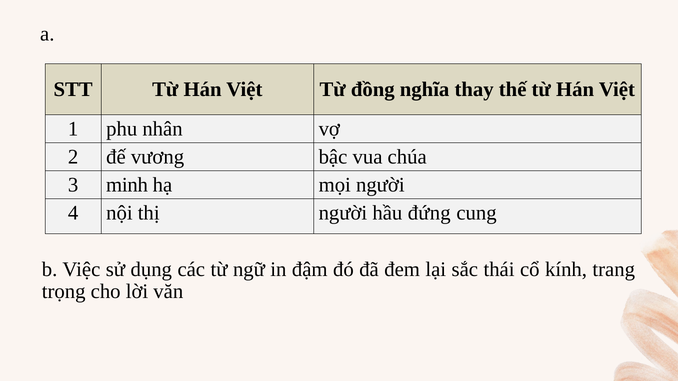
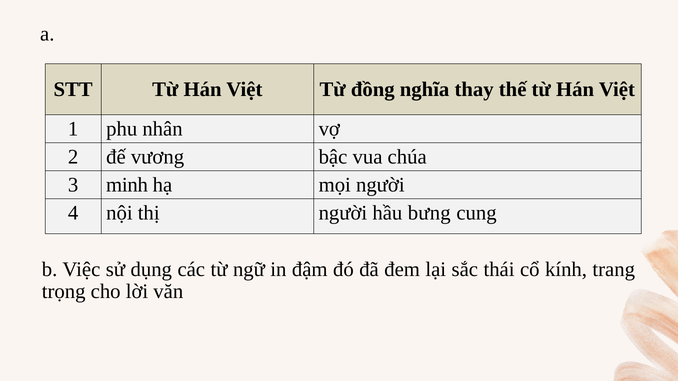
đứng: đứng -> bưng
